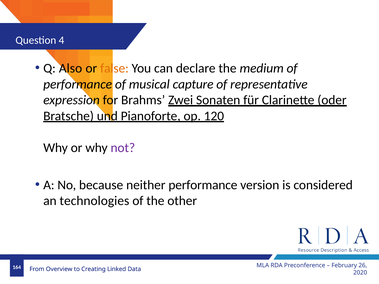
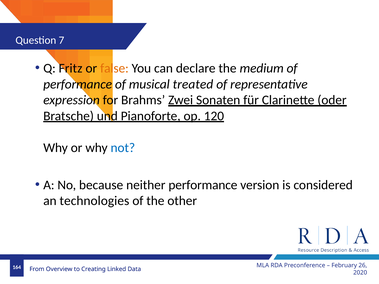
4: 4 -> 7
Also: Also -> Fritz
capture: capture -> treated
not colour: purple -> blue
